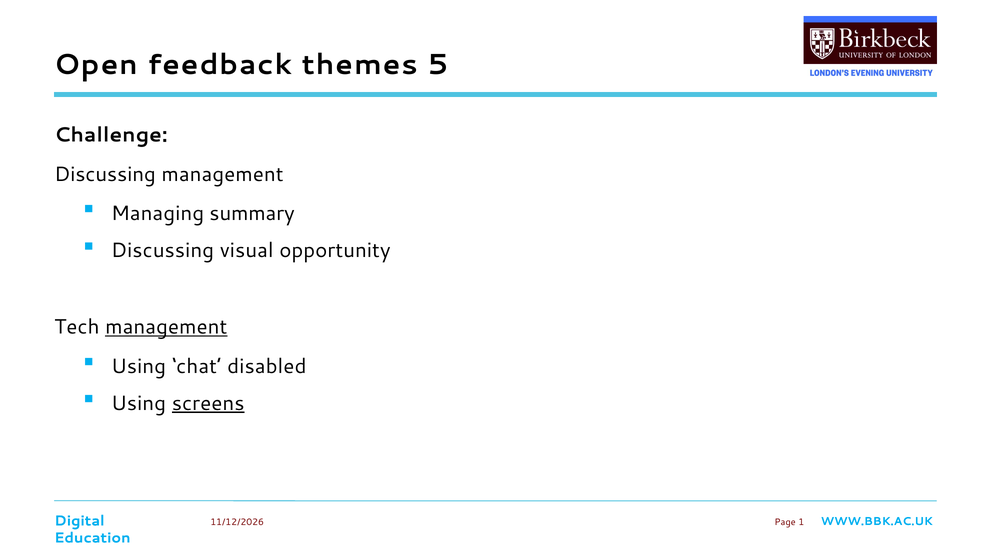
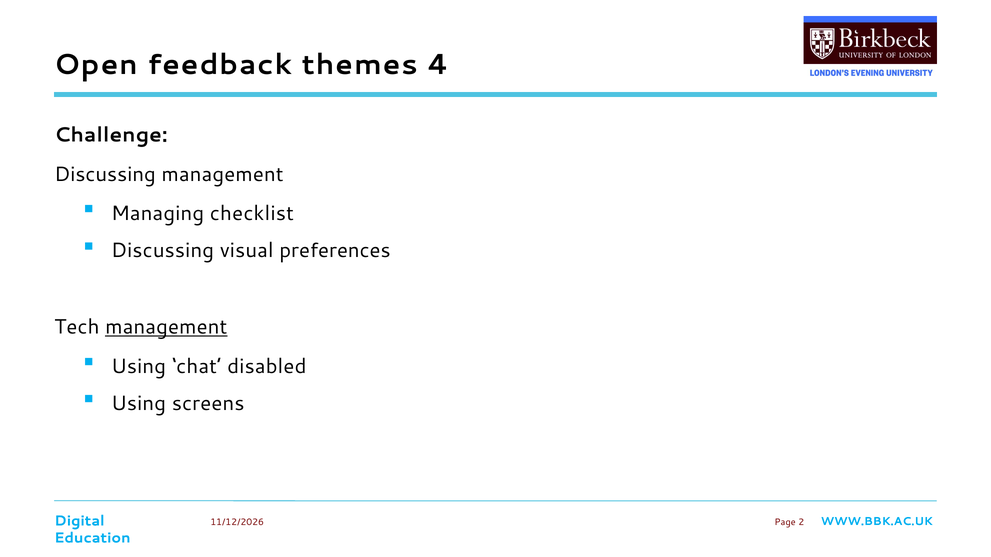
5: 5 -> 4
summary: summary -> checklist
opportunity: opportunity -> preferences
screens underline: present -> none
1: 1 -> 2
